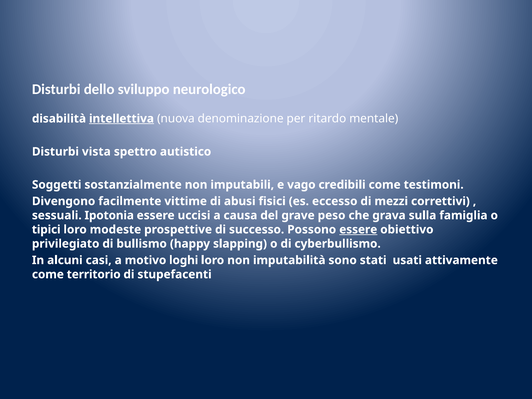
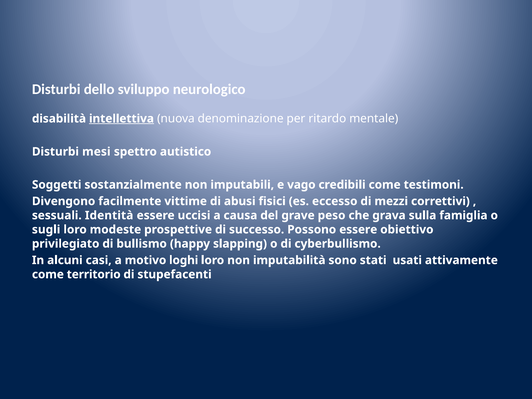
vista: vista -> mesi
Ipotonia: Ipotonia -> Identità
tipici: tipici -> sugli
essere at (358, 230) underline: present -> none
